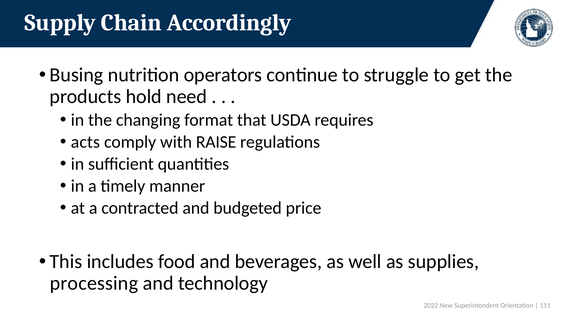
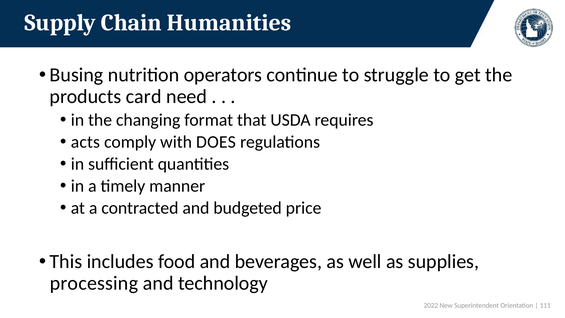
Accordingly: Accordingly -> Humanities
hold: hold -> card
RAISE: RAISE -> DOES
